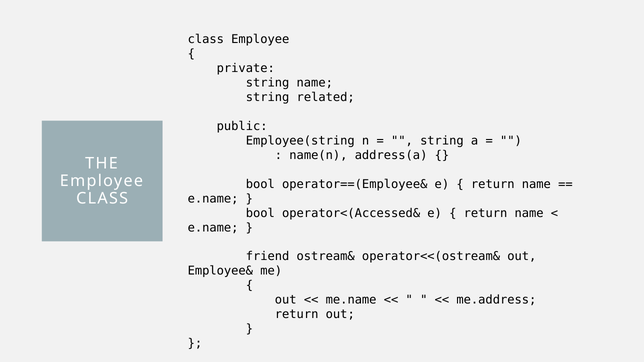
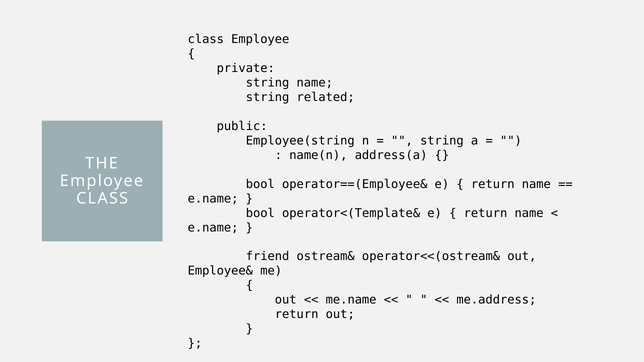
operator<(Accessed&: operator<(Accessed& -> operator<(Template&
